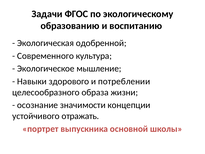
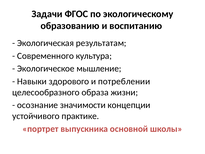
одобренной: одобренной -> результатам
отражать: отражать -> практике
